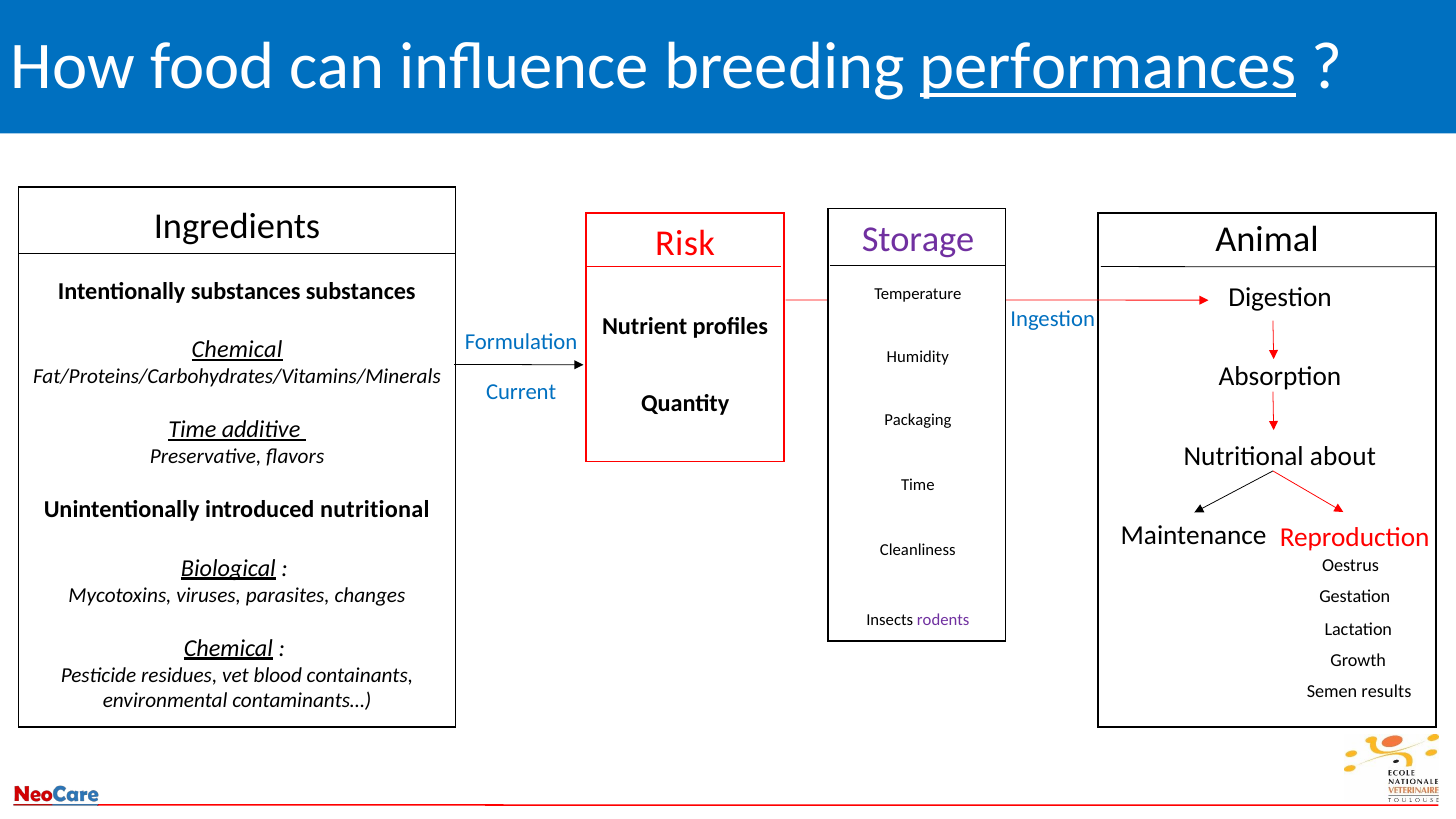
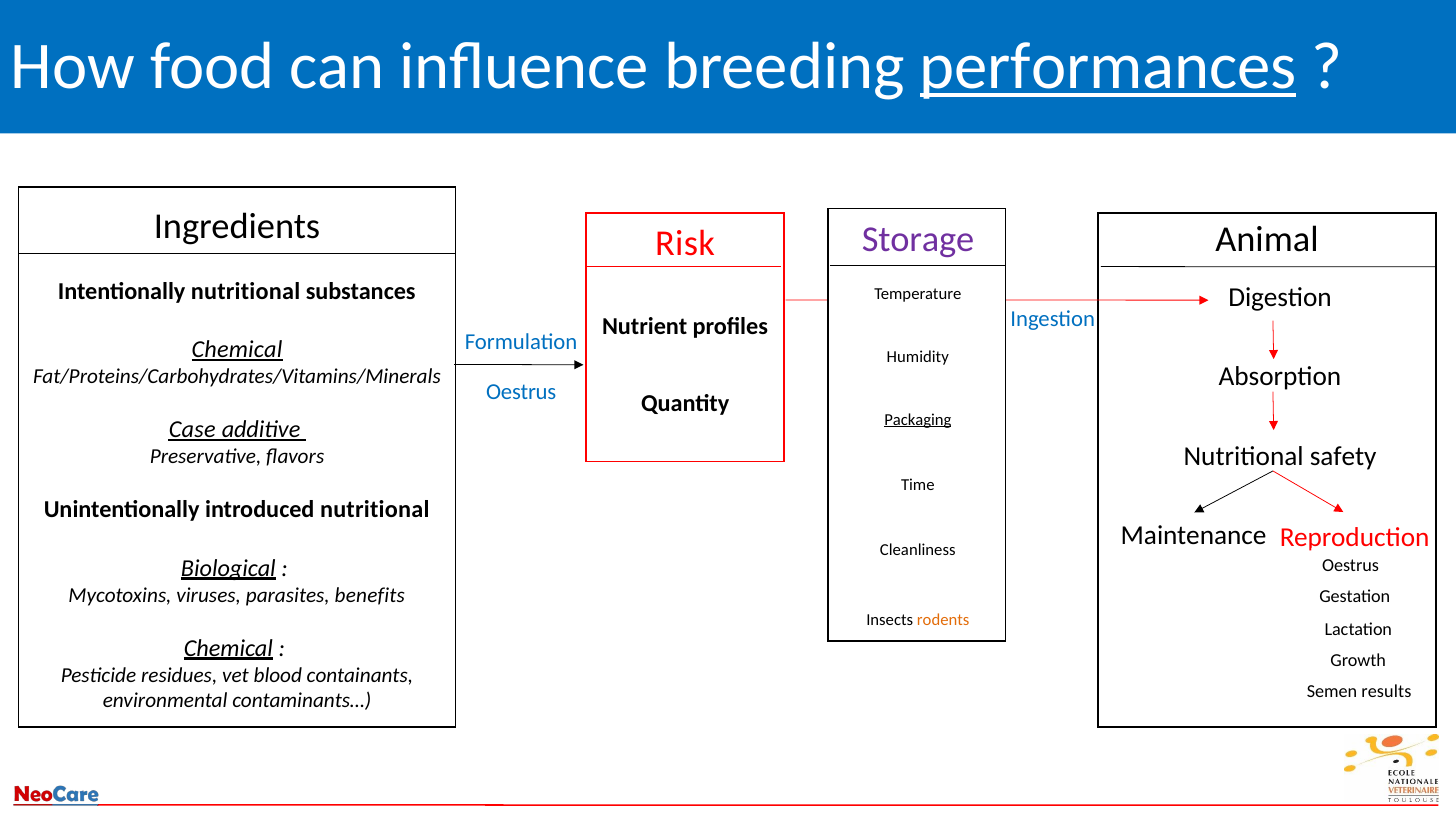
Intentionally substances: substances -> nutritional
Current at (521, 392): Current -> Oestrus
Packaging underline: none -> present
Time at (192, 430): Time -> Case
about: about -> safety
changes: changes -> benefits
rodents colour: purple -> orange
